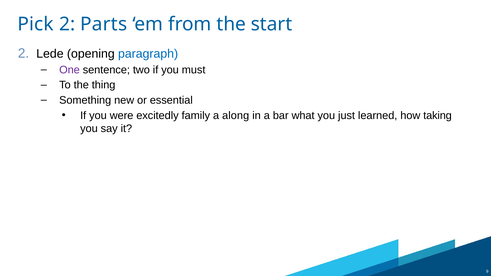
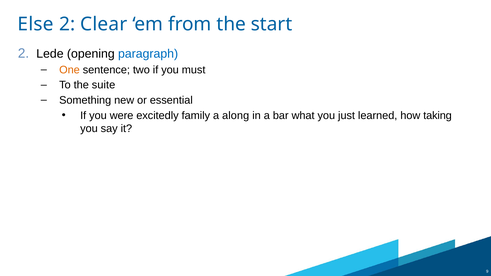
Pick: Pick -> Else
Parts: Parts -> Clear
One colour: purple -> orange
thing: thing -> suite
